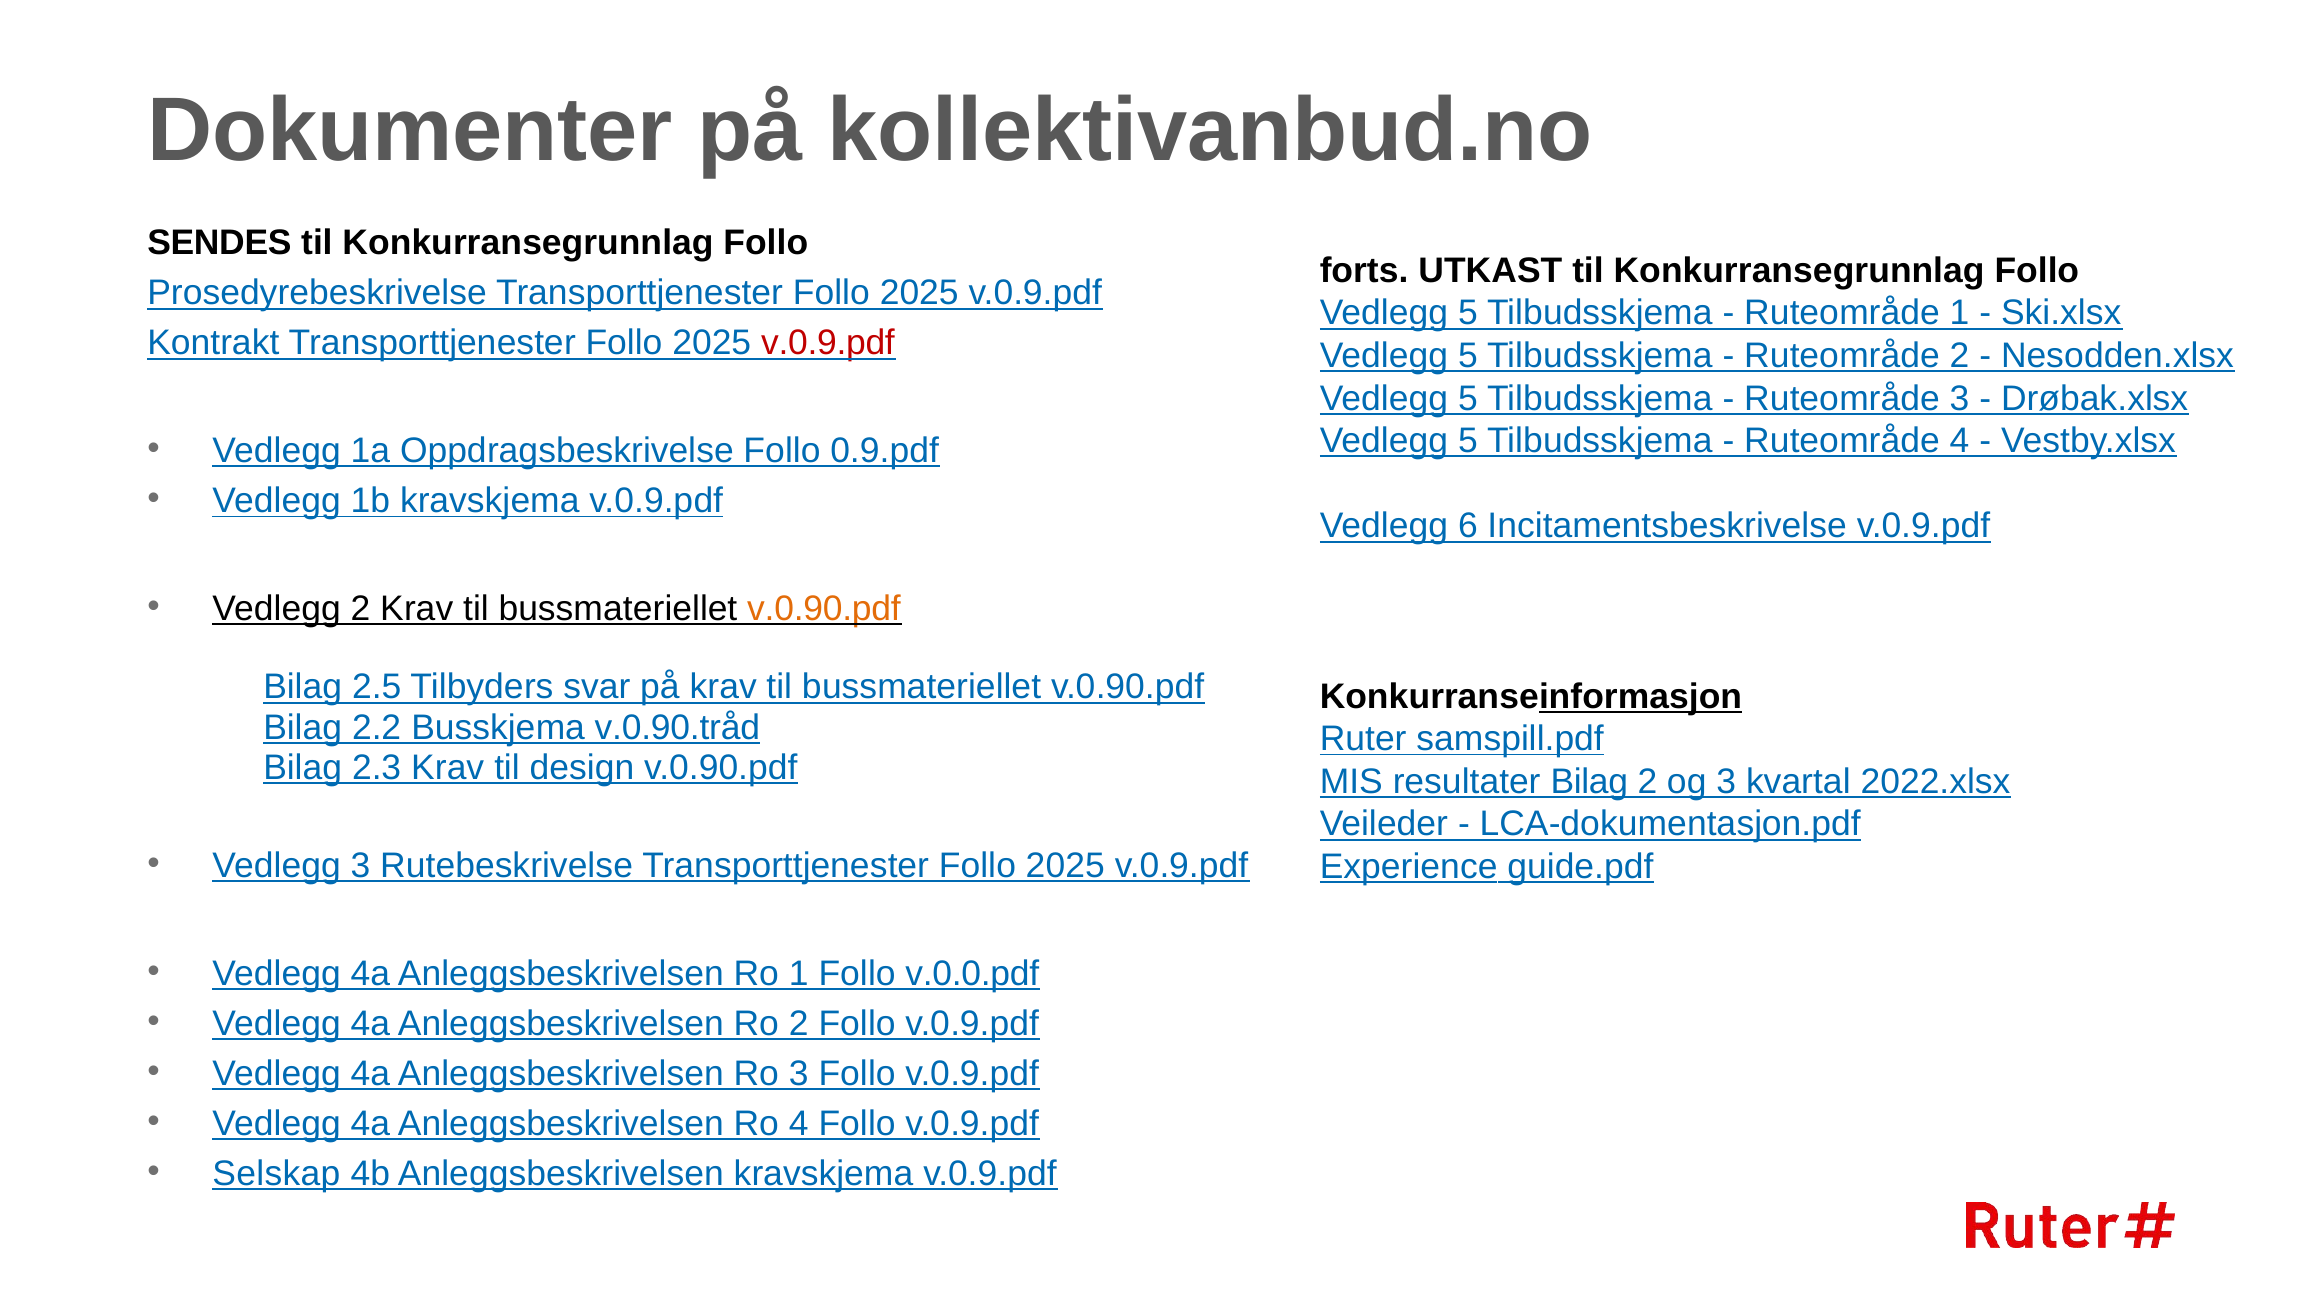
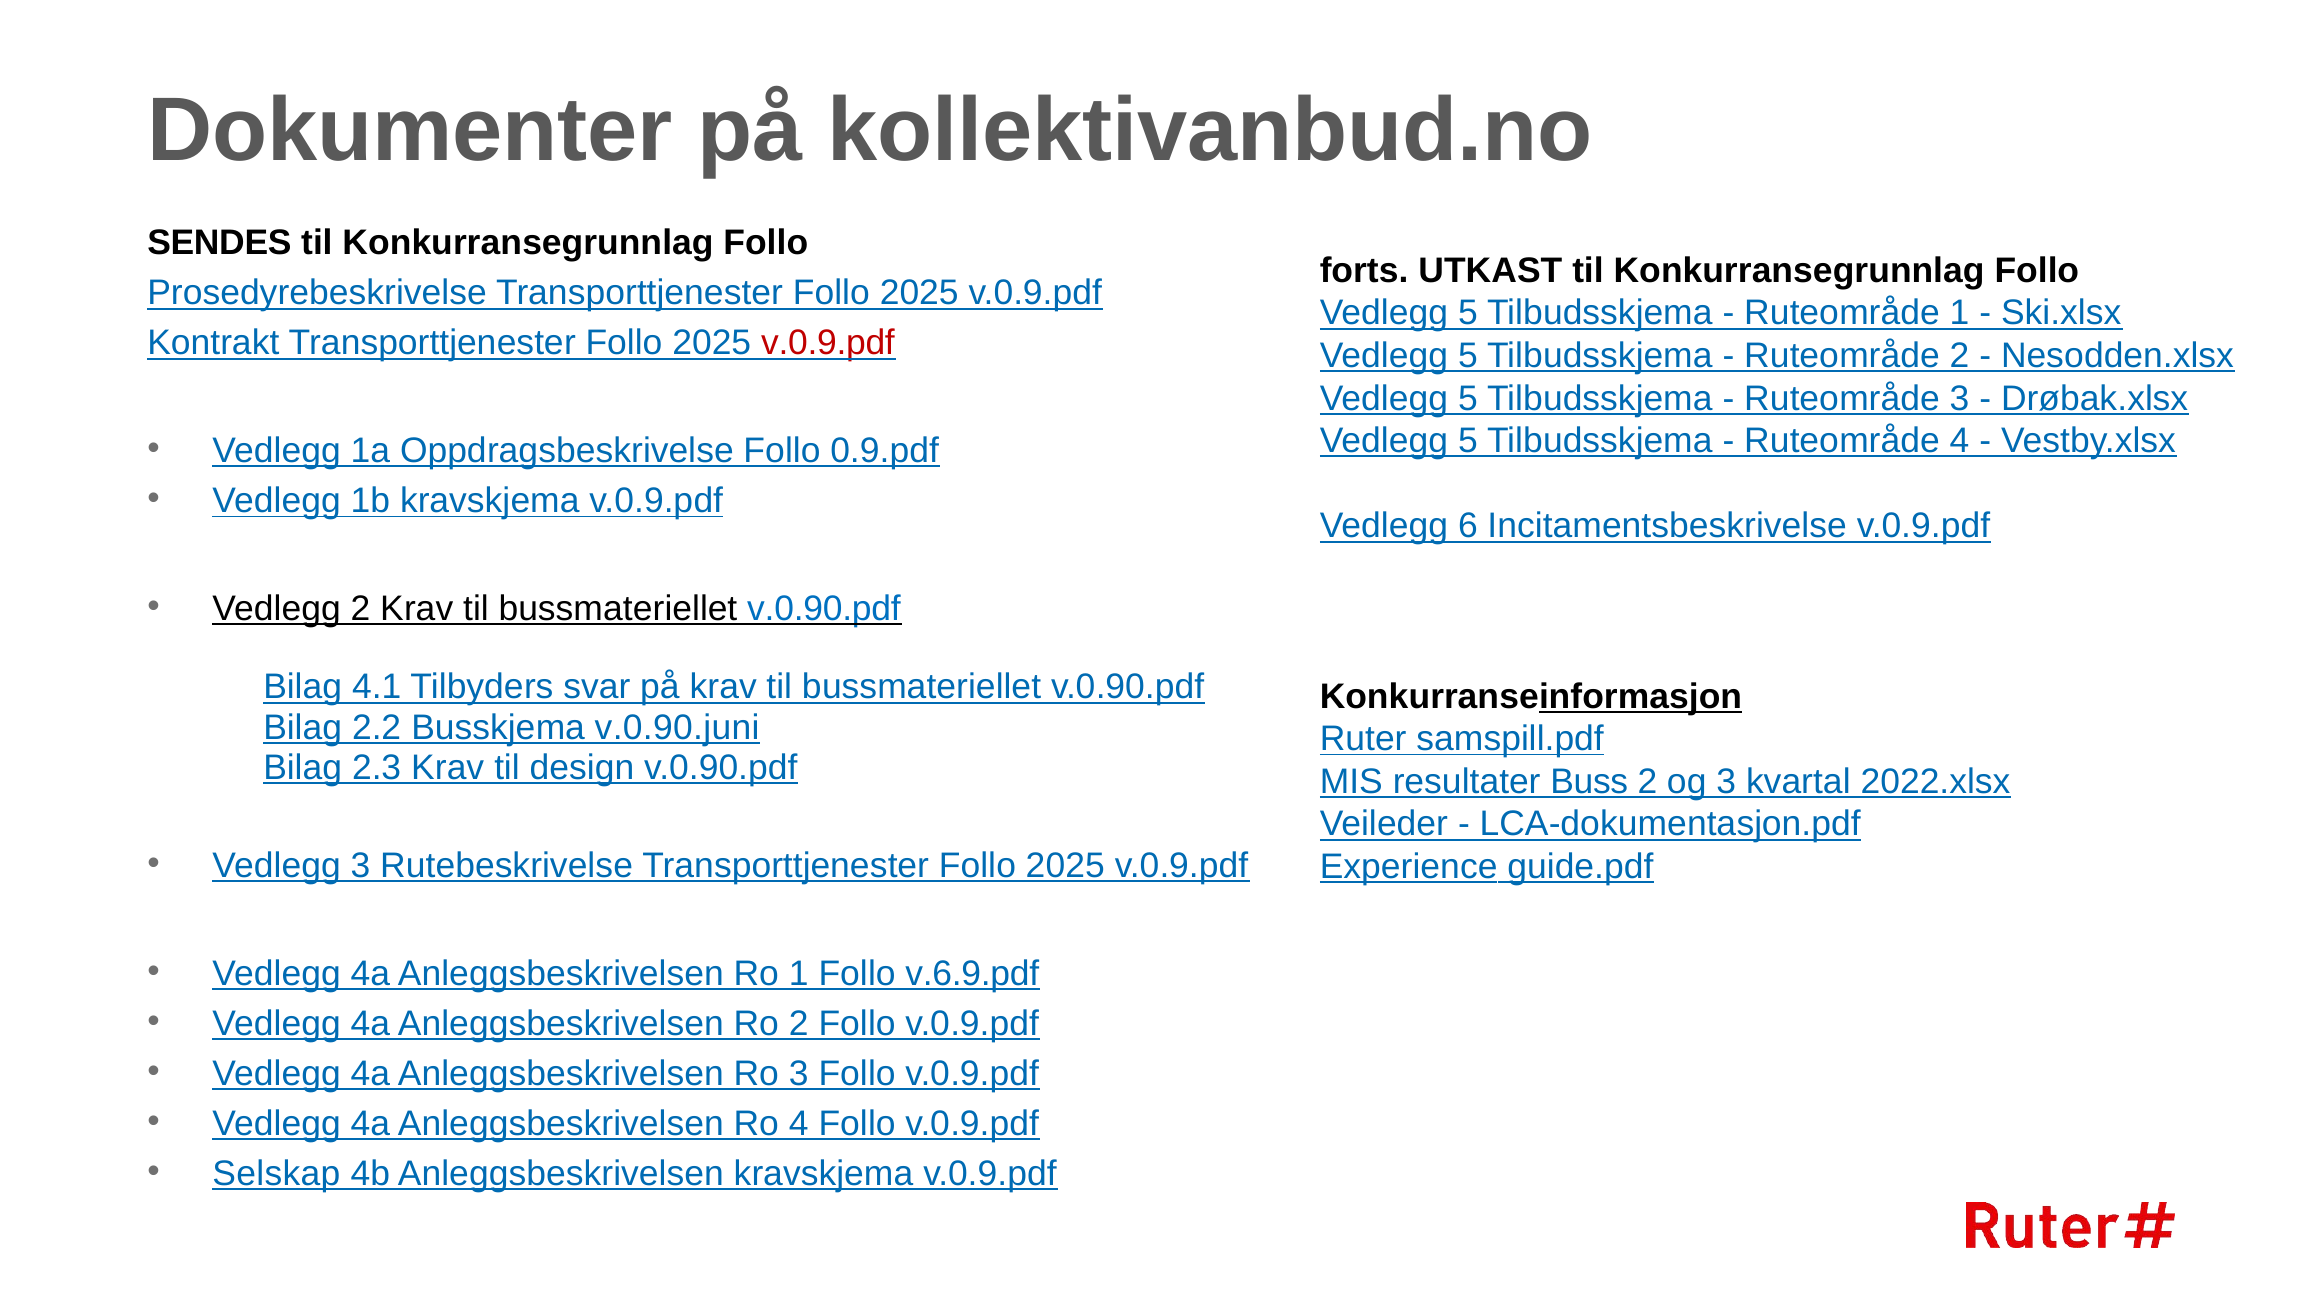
v.0.90.pdf at (824, 608) colour: orange -> blue
2.5: 2.5 -> 4.1
v.0.90.tråd: v.0.90.tråd -> v.0.90.juni
resultater Bilag: Bilag -> Buss
v.0.0.pdf: v.0.0.pdf -> v.6.9.pdf
